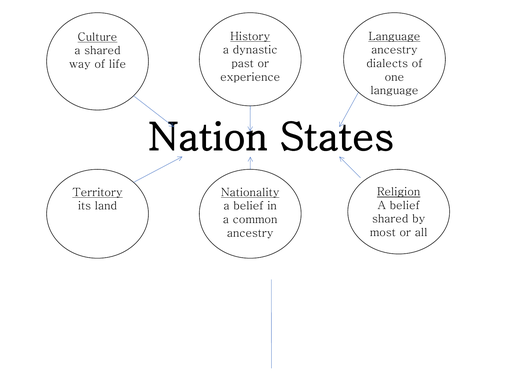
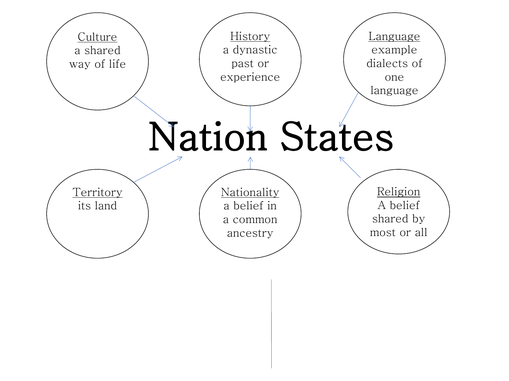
ancestry at (394, 50): ancestry -> example
